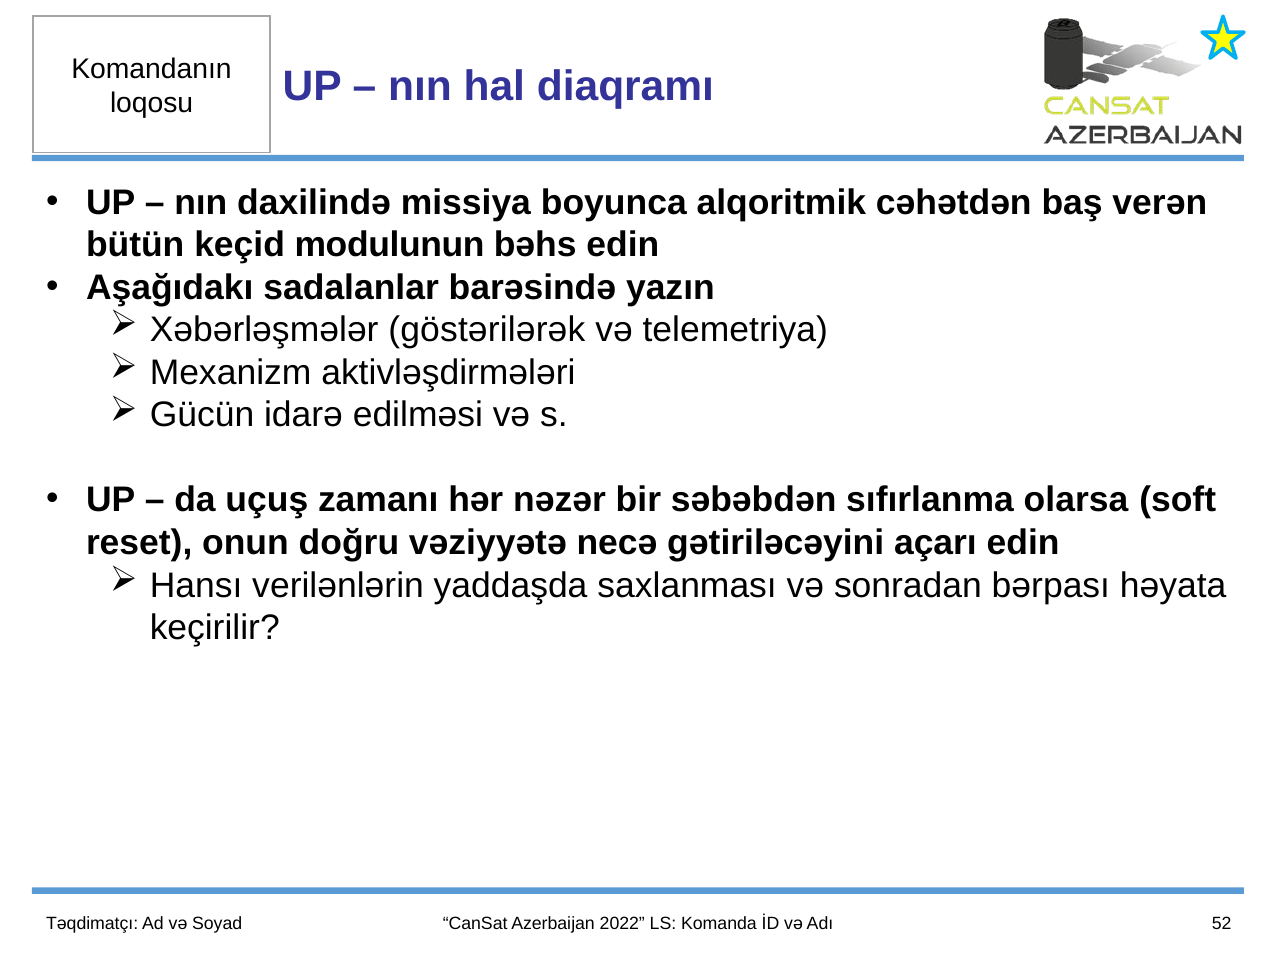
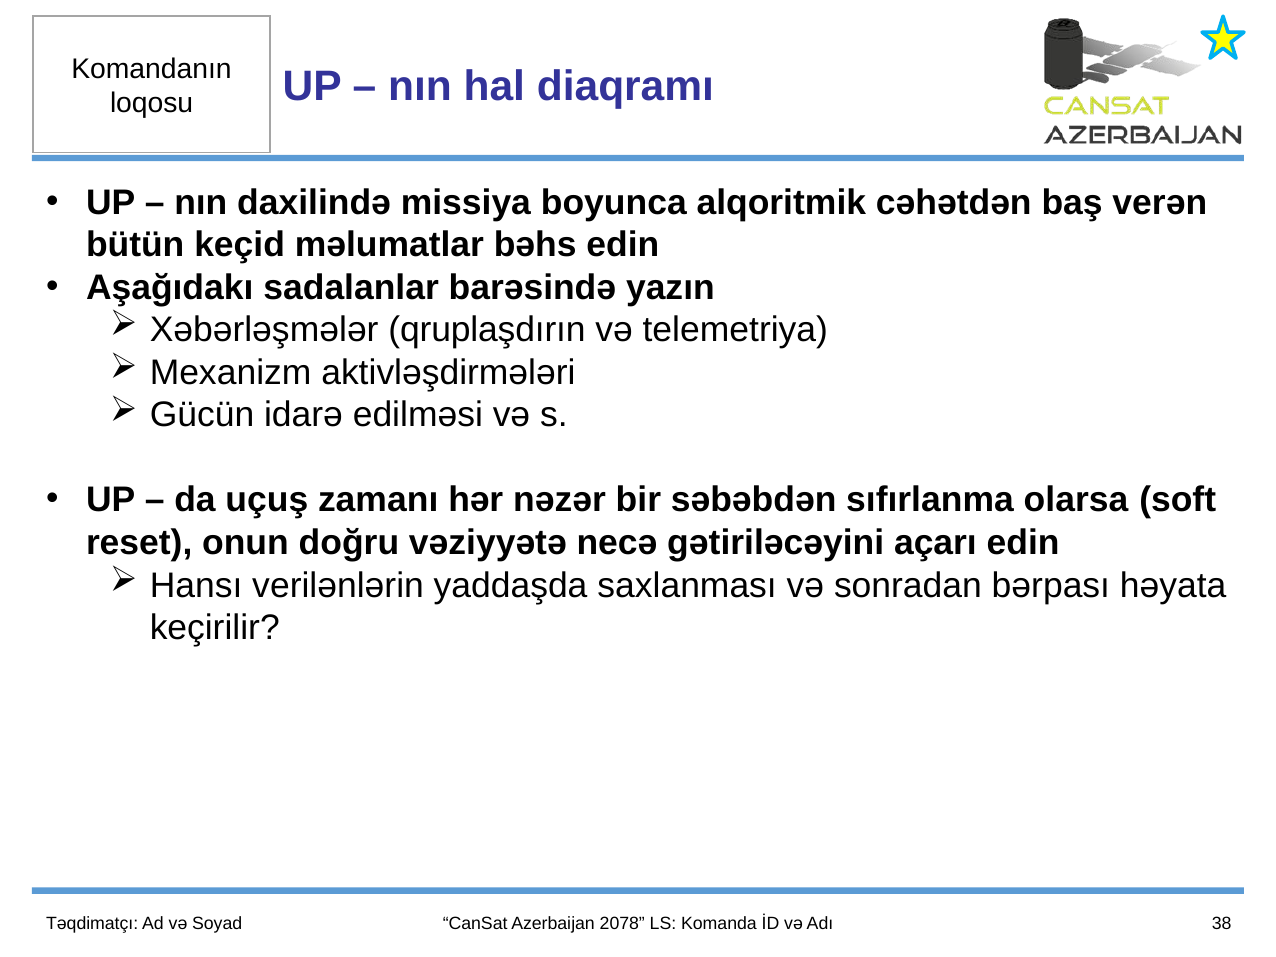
modulunun: modulunun -> məlumatlar
göstərilərək: göstərilərək -> qruplaşdırın
2022: 2022 -> 2078
52: 52 -> 38
